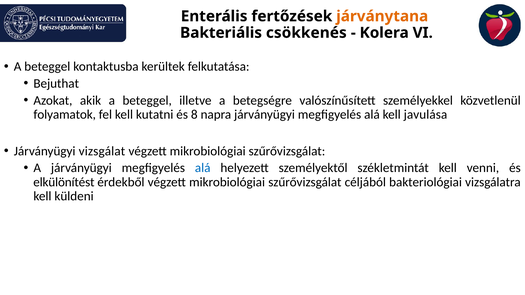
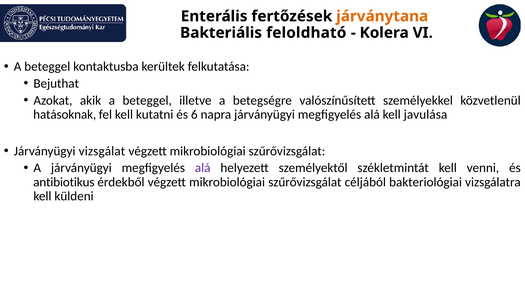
csökkenés: csökkenés -> feloldható
folyamatok: folyamatok -> hatásoknak
8: 8 -> 6
alá at (203, 168) colour: blue -> purple
elkülönítést: elkülönítést -> antibiotikus
